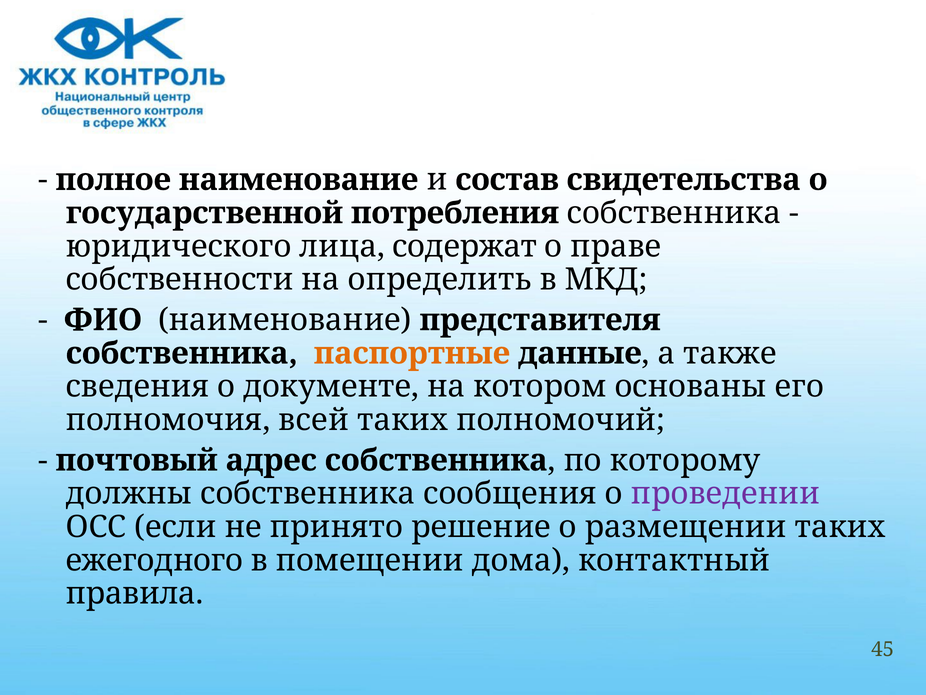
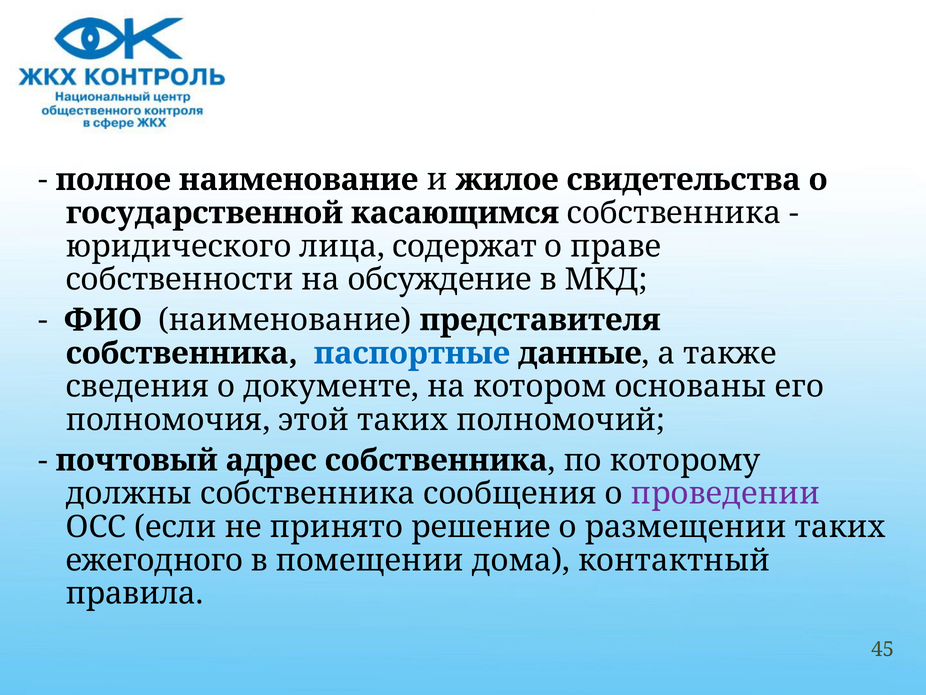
состав: состав -> жилое
потребления: потребления -> касающимся
определить: определить -> обсуждение
паспортные colour: orange -> blue
всей: всей -> этой
